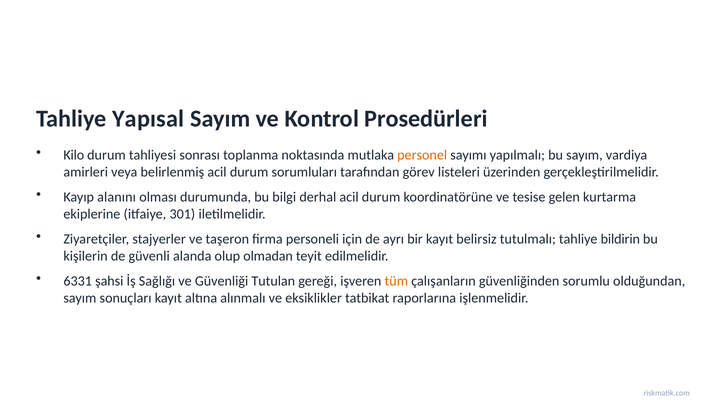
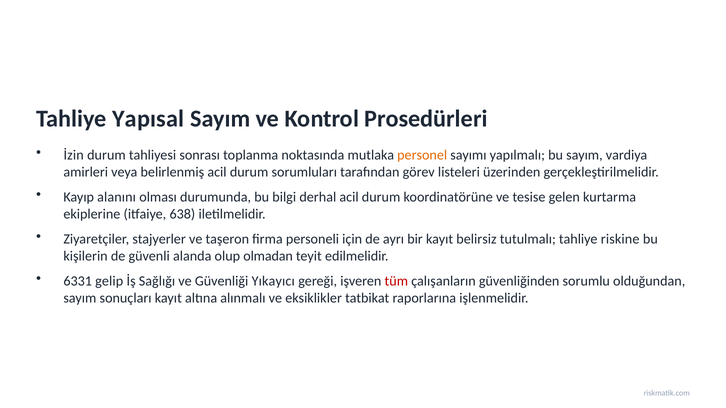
Kilo: Kilo -> İzin
301: 301 -> 638
bildirin: bildirin -> riskine
şahsi: şahsi -> gelip
Tutulan: Tutulan -> Yıkayıcı
tüm colour: orange -> red
